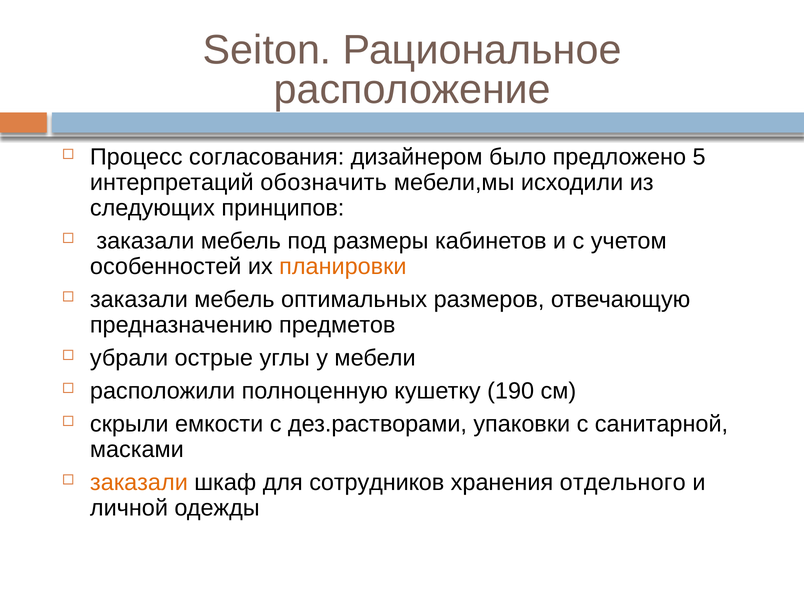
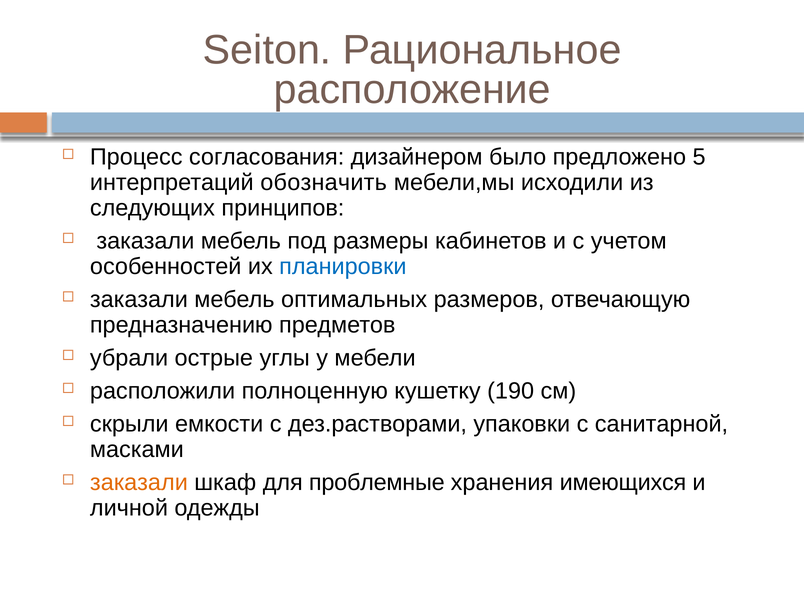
планировки colour: orange -> blue
сотрудников: сотрудников -> проблемные
отдельного: отдельного -> имеющихся
